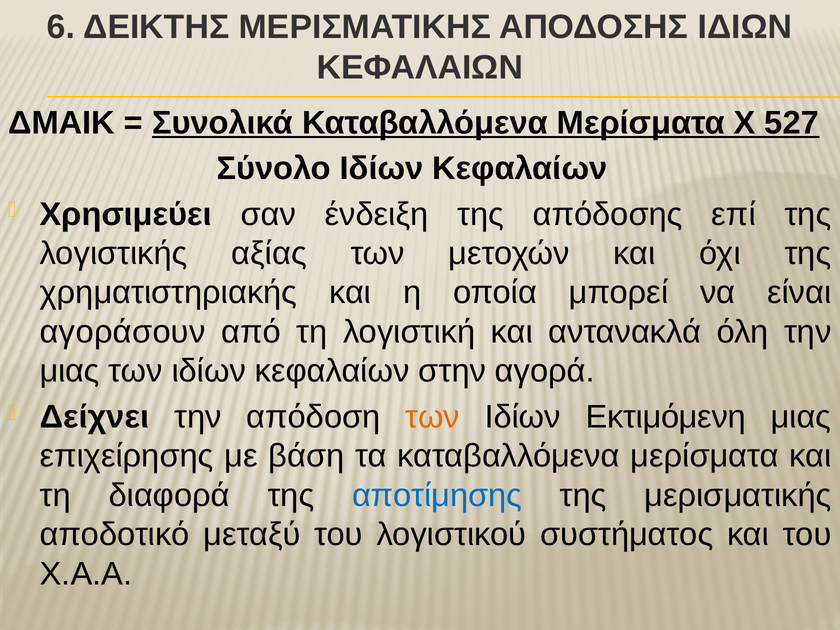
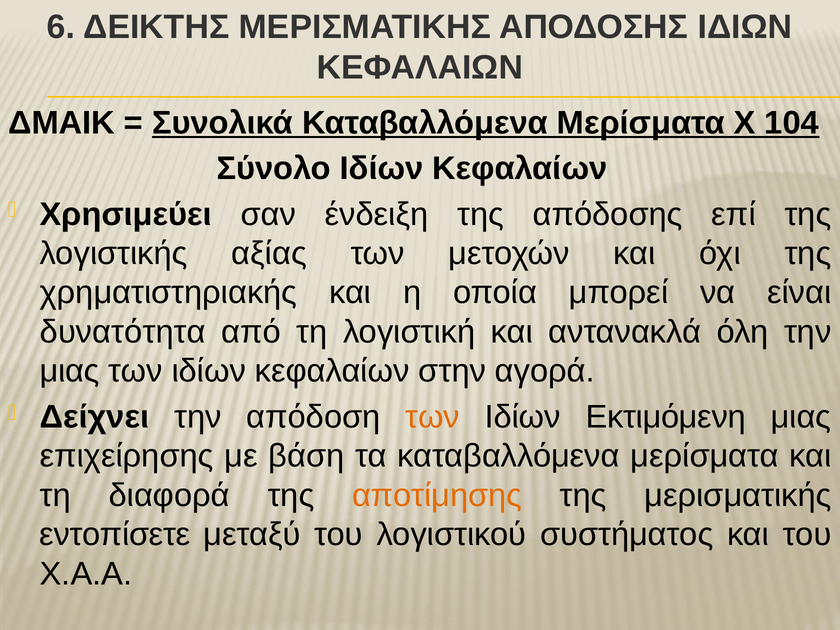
527: 527 -> 104
αγοράσουν: αγοράσουν -> δυνατότητα
αποτίμησης colour: blue -> orange
αποδοτικό: αποδοτικό -> εντοπίσετε
